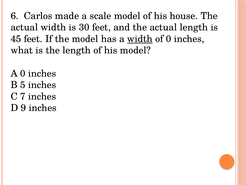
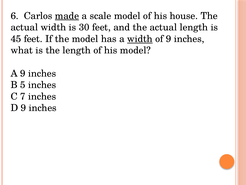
made underline: none -> present
of 0: 0 -> 9
A 0: 0 -> 9
